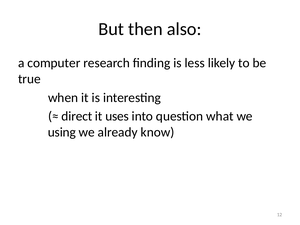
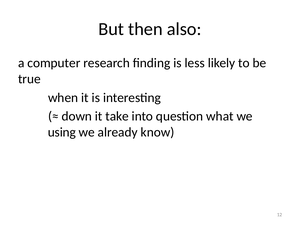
direct: direct -> down
uses: uses -> take
